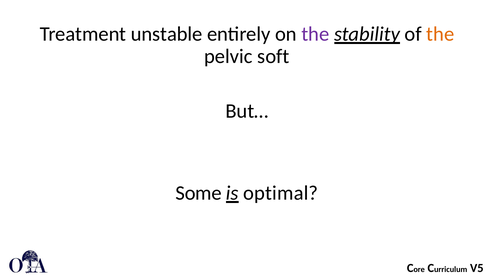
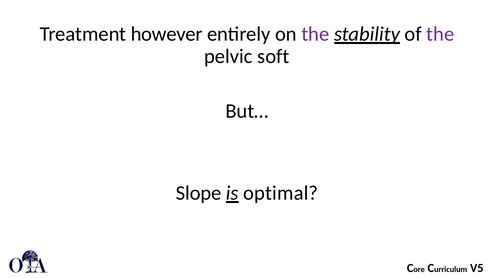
unstable: unstable -> however
the at (440, 34) colour: orange -> purple
Some: Some -> Slope
